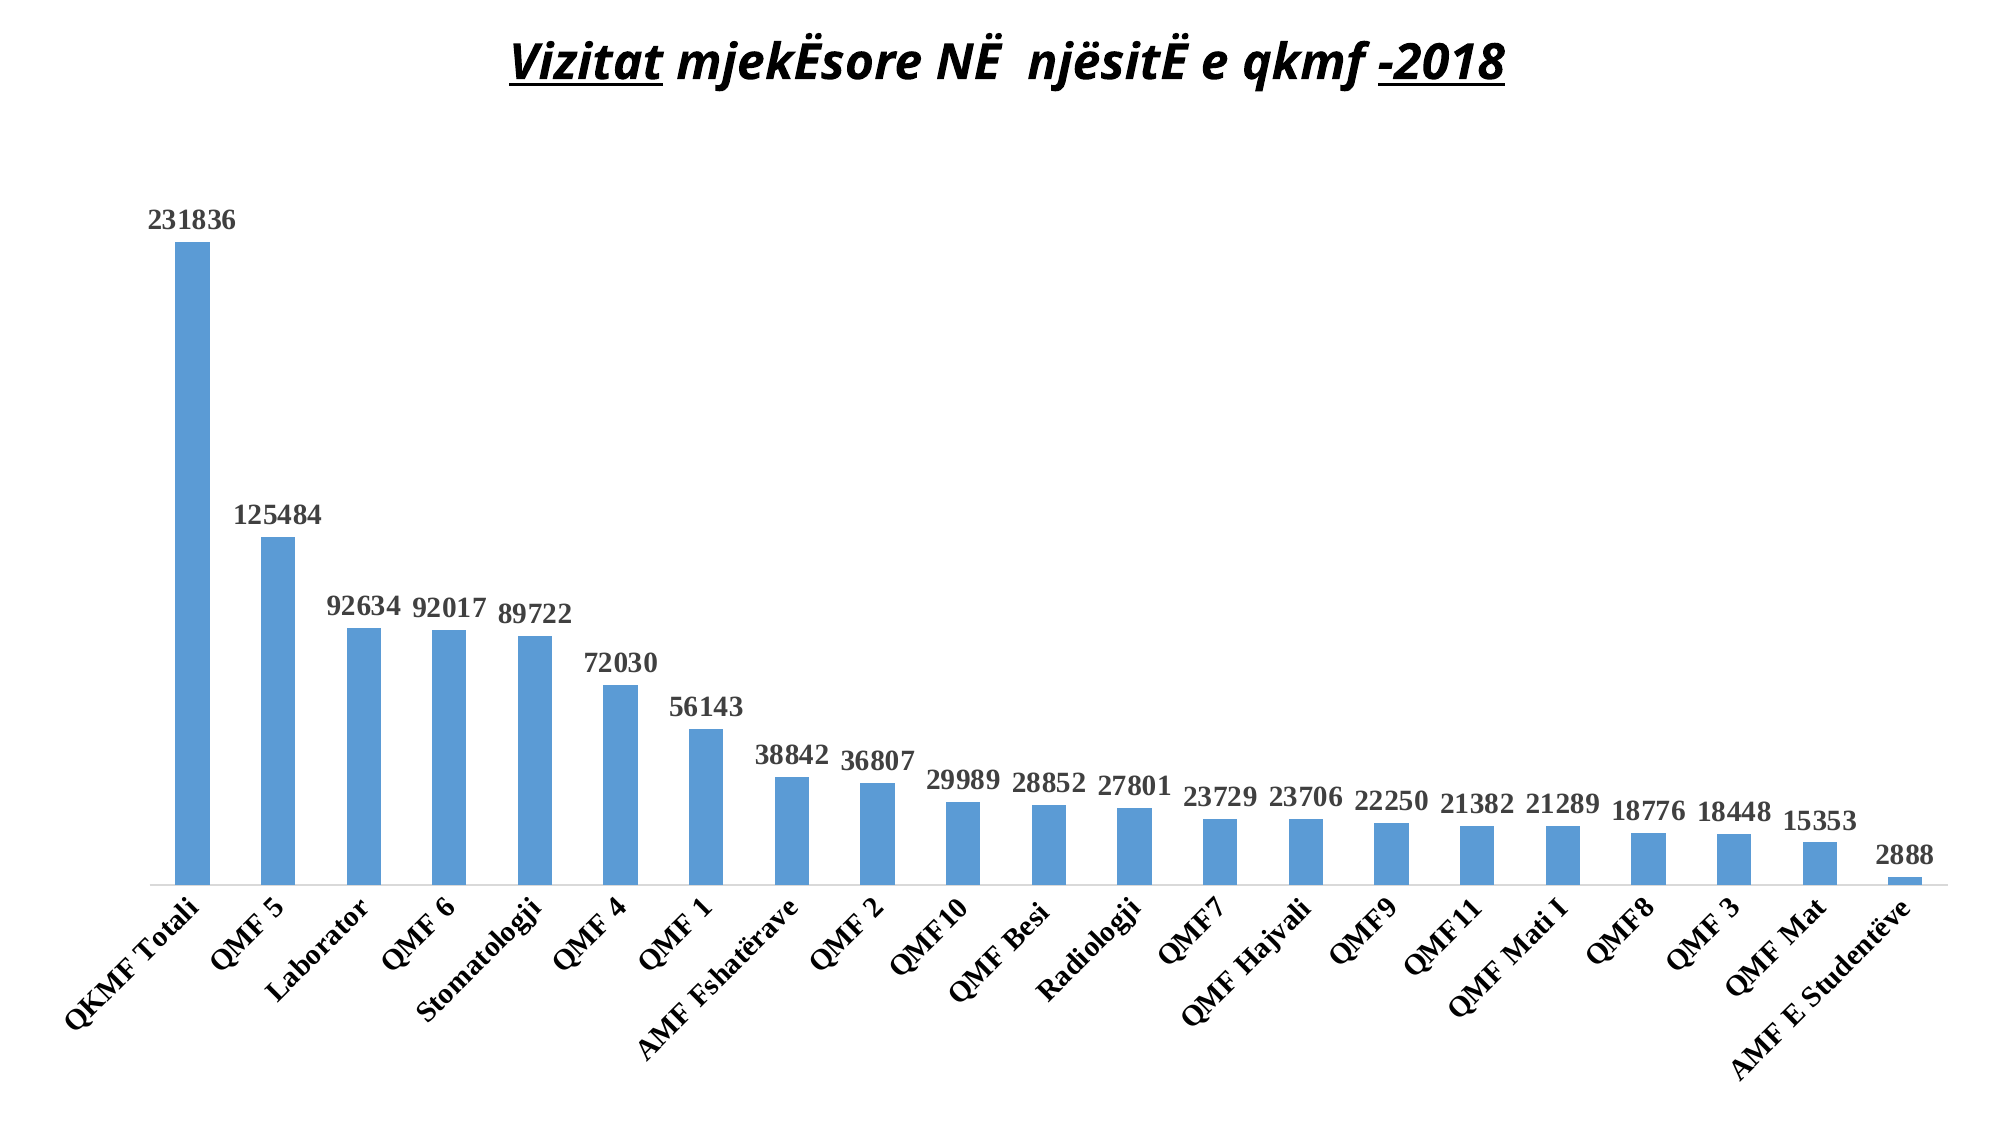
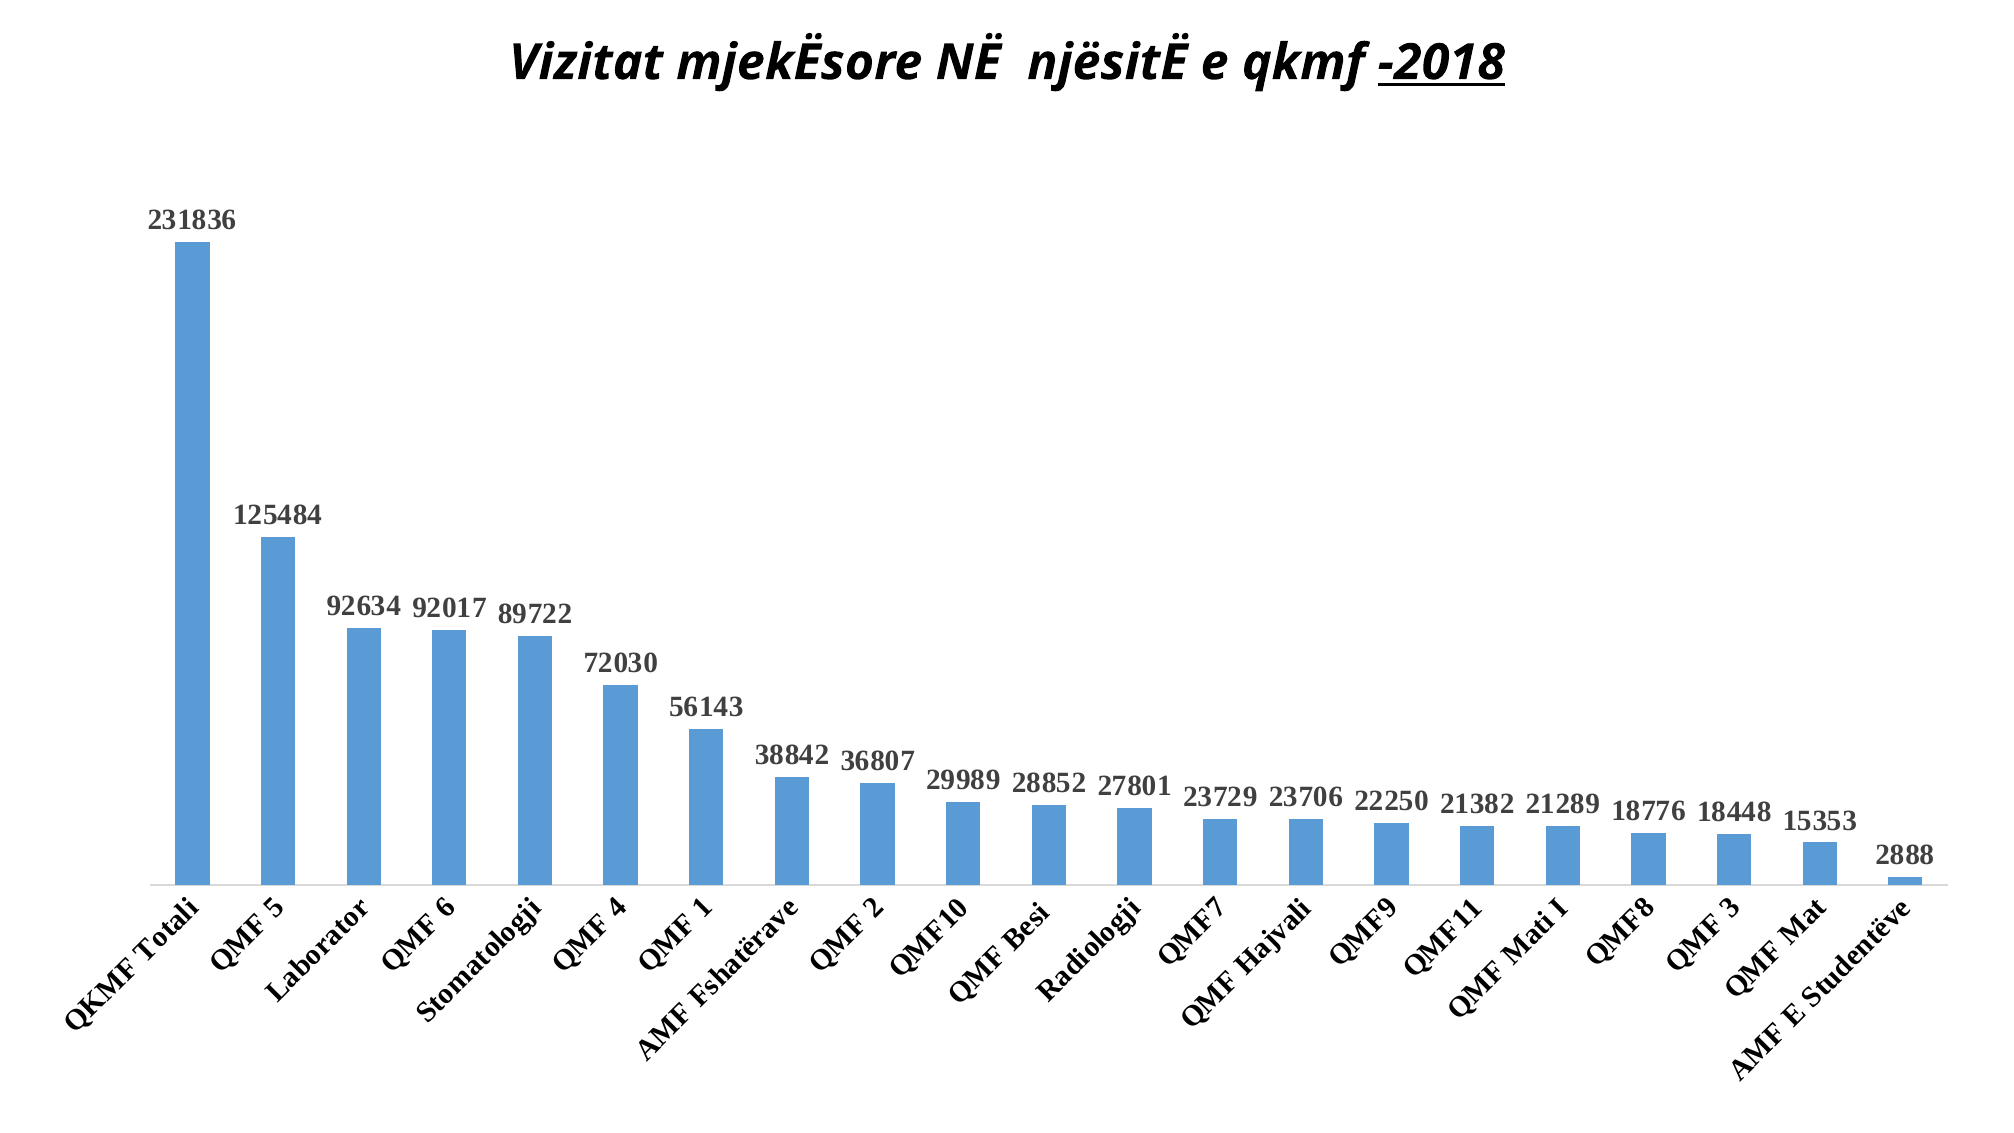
Vizitat underline: present -> none
